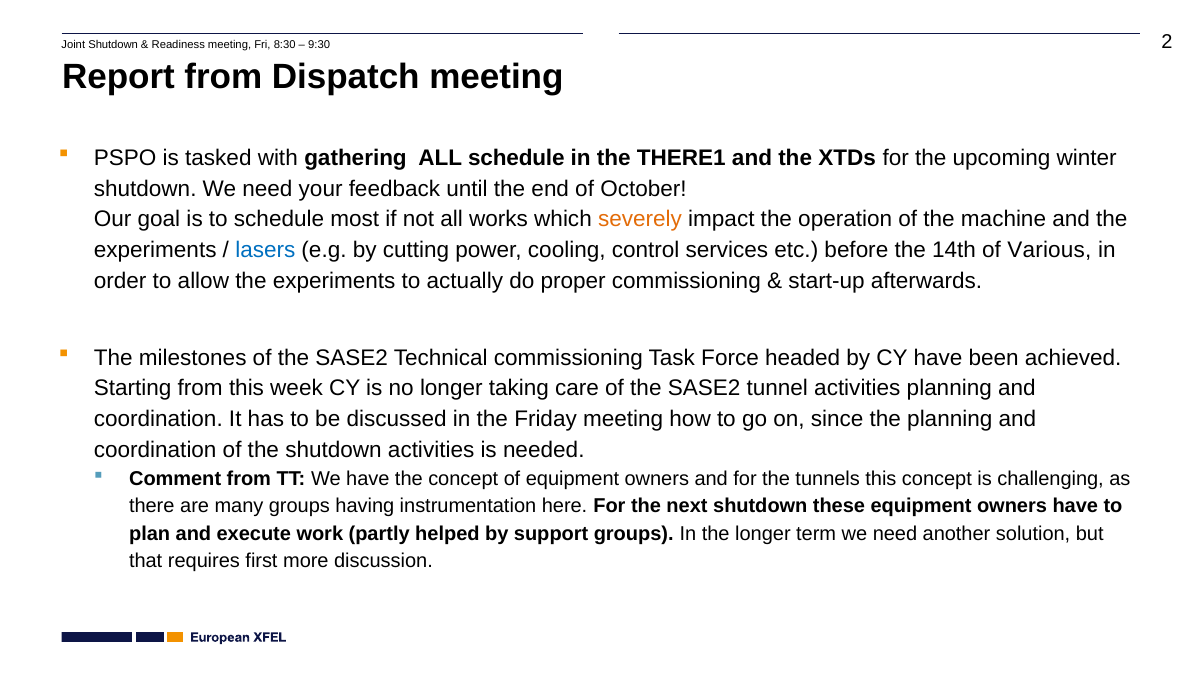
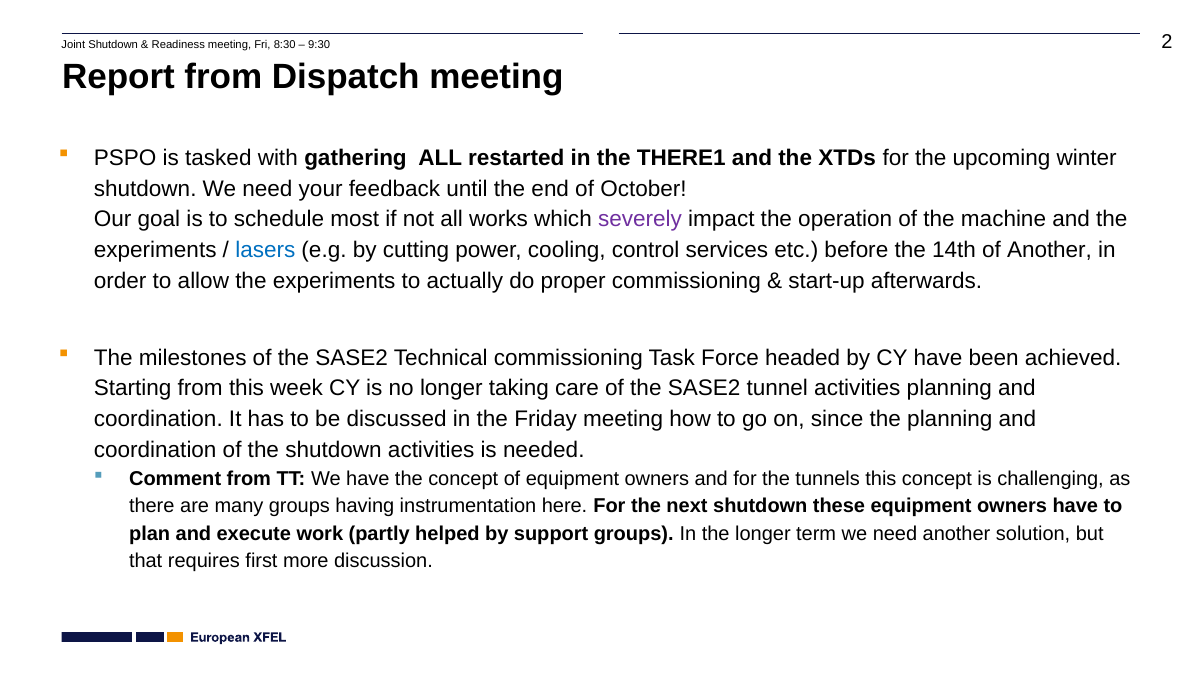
ALL schedule: schedule -> restarted
severely colour: orange -> purple
of Various: Various -> Another
